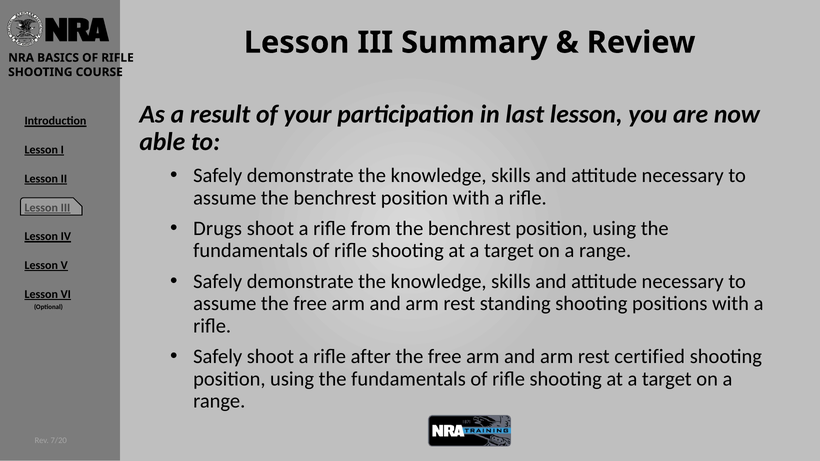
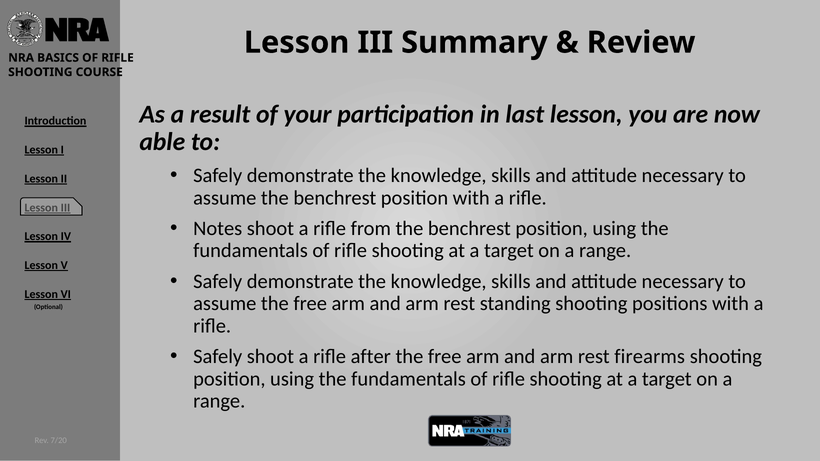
Drugs: Drugs -> Notes
certified: certified -> firearms
